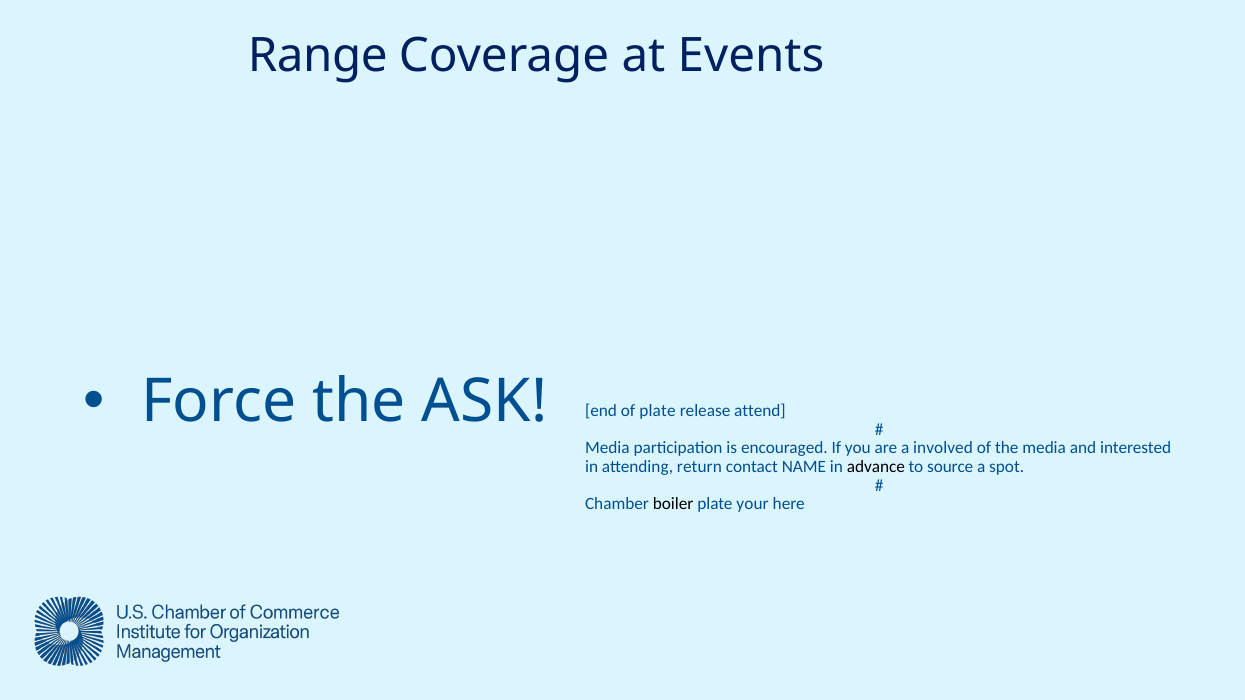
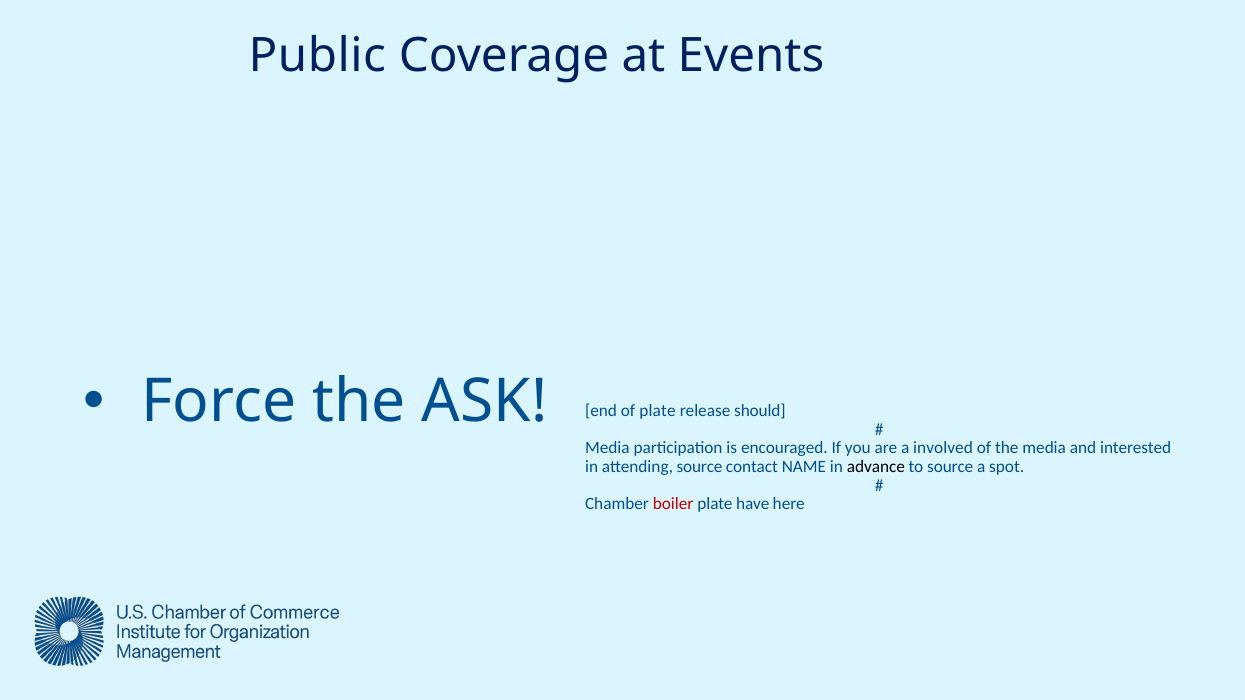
Range: Range -> Public
attend: attend -> should
attending return: return -> source
boiler colour: black -> red
your: your -> have
